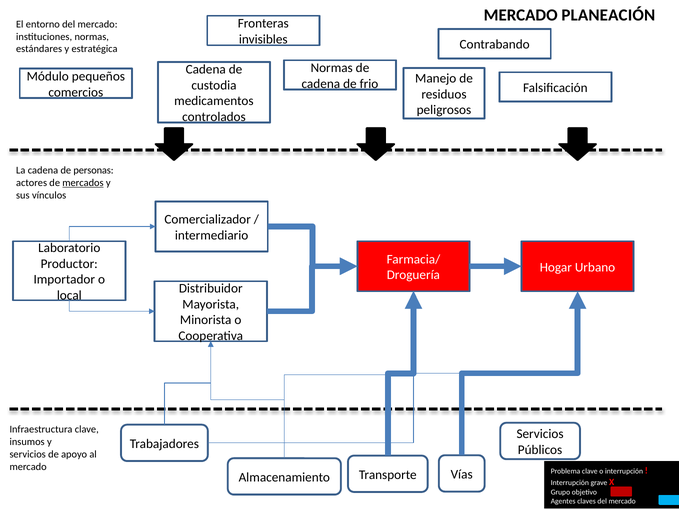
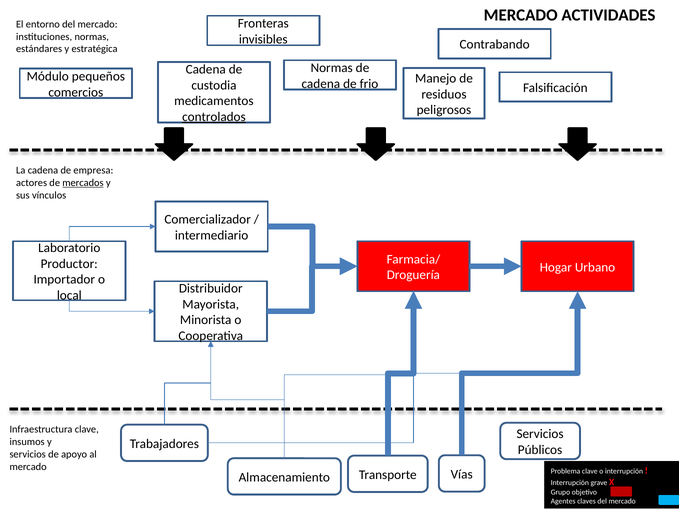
PLANEACIÓN: PLANEACIÓN -> ACTIVIDADES
controlados underline: none -> present
personas: personas -> empresa
